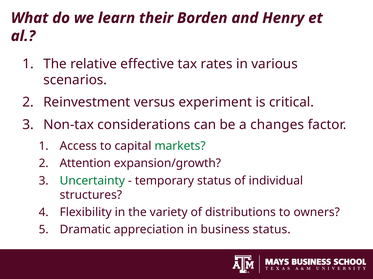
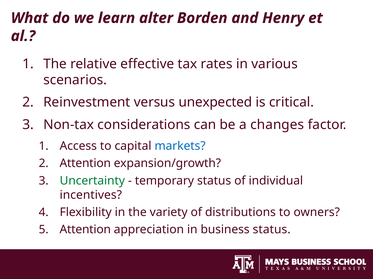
their: their -> alter
experiment: experiment -> unexpected
markets colour: green -> blue
structures: structures -> incentives
Dramatic at (85, 230): Dramatic -> Attention
